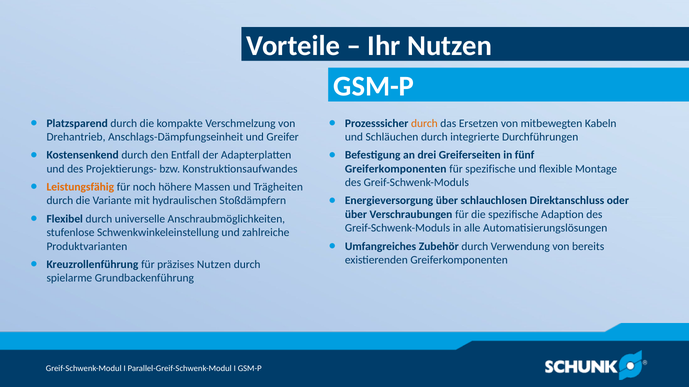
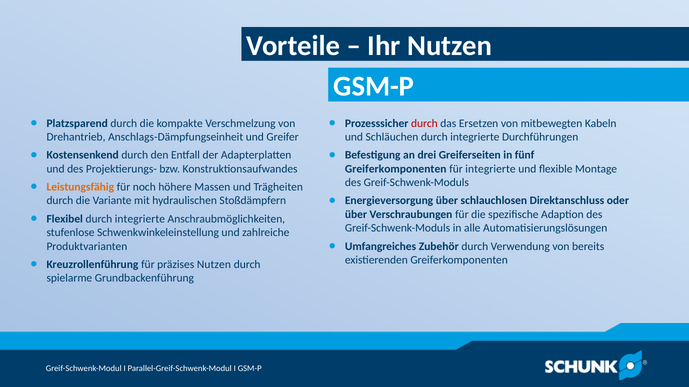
durch at (424, 123) colour: orange -> red
für spezifische: spezifische -> integrierte
Flexibel durch universelle: universelle -> integrierte
